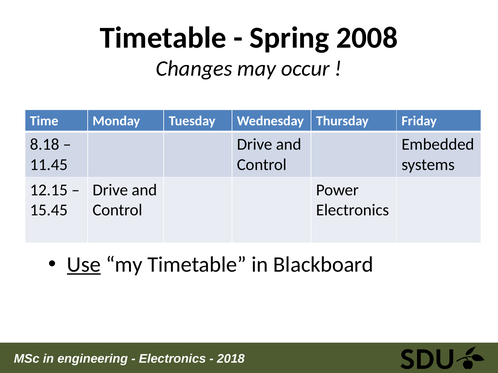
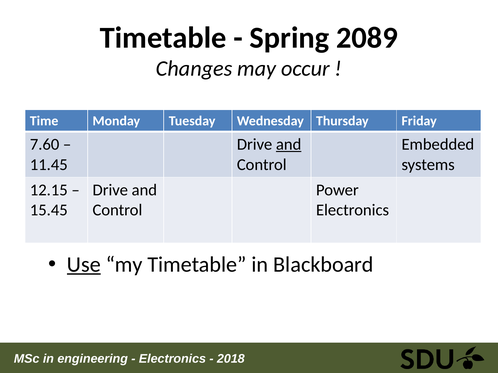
2008: 2008 -> 2089
8.18: 8.18 -> 7.60
and at (289, 145) underline: none -> present
